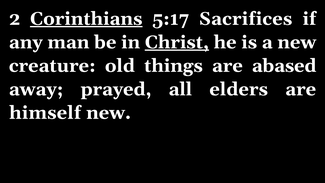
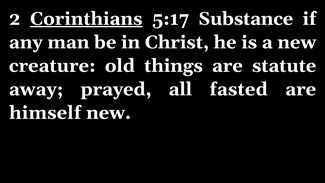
Sacrifices: Sacrifices -> Substance
Christ underline: present -> none
abased: abased -> statute
elders: elders -> fasted
